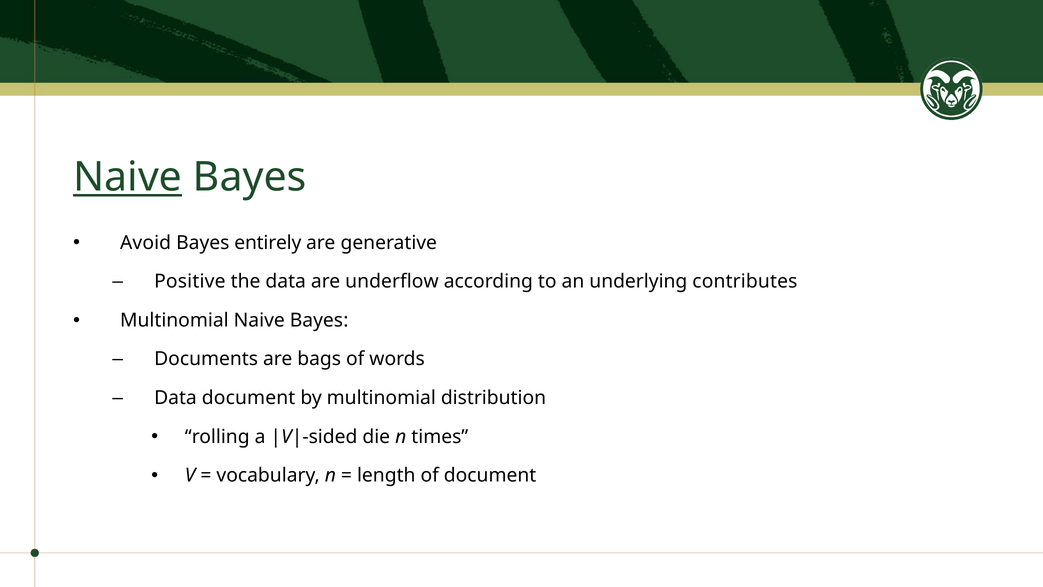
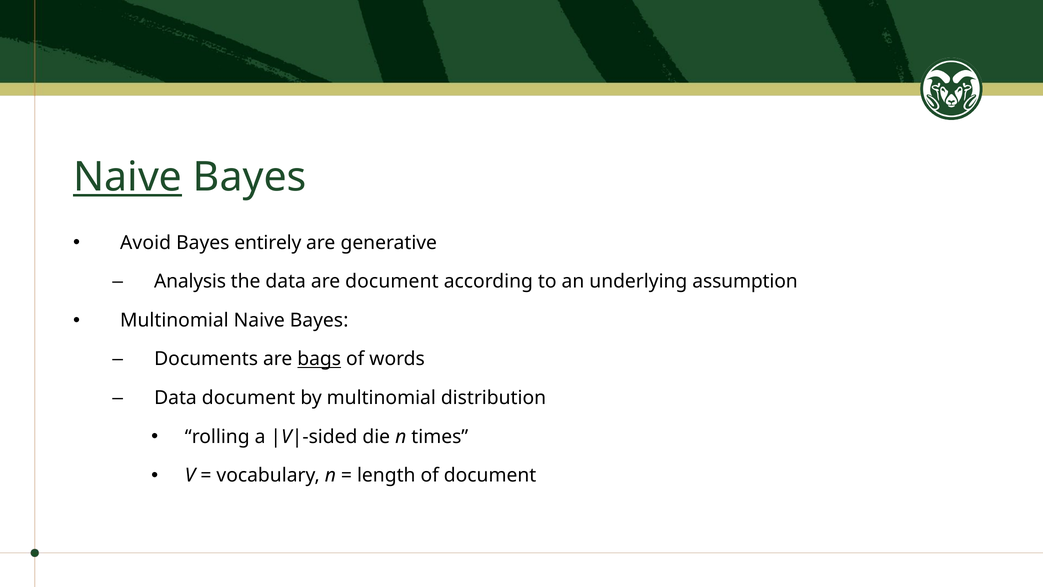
Positive: Positive -> Analysis
are underflow: underflow -> document
contributes: contributes -> assumption
bags underline: none -> present
